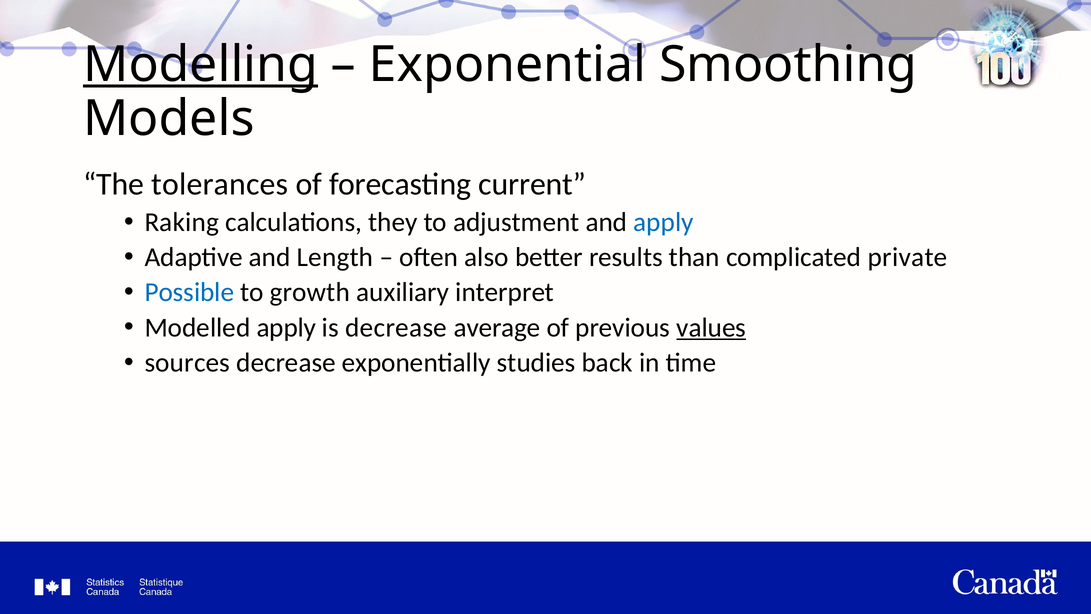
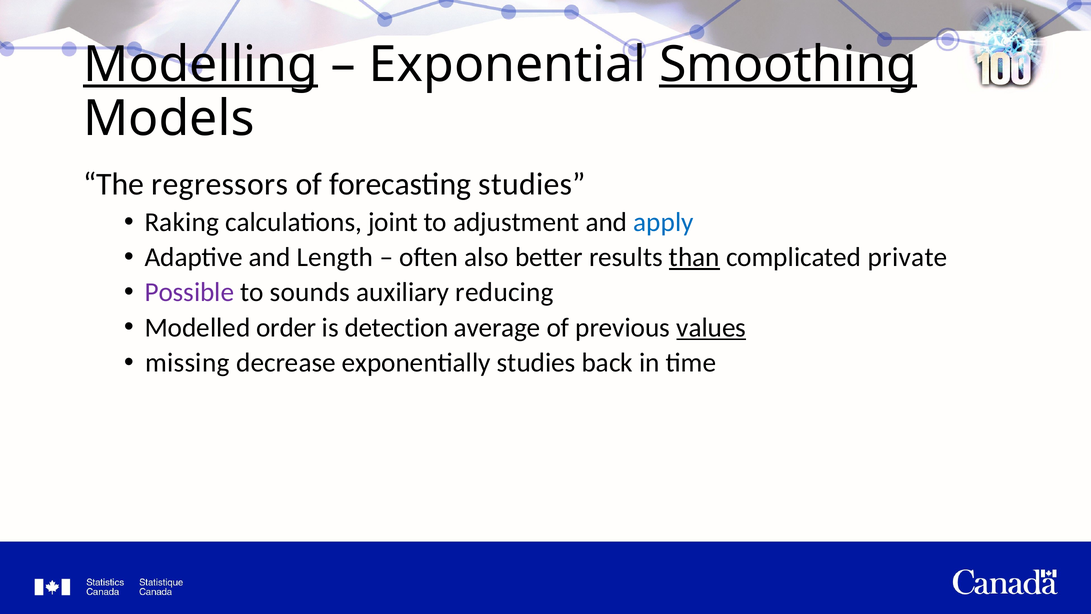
Smoothing underline: none -> present
tolerances: tolerances -> regressors
forecasting current: current -> studies
they: they -> joint
than underline: none -> present
Possible colour: blue -> purple
growth: growth -> sounds
interpret: interpret -> reducing
Modelled apply: apply -> order
is decrease: decrease -> detection
sources: sources -> missing
